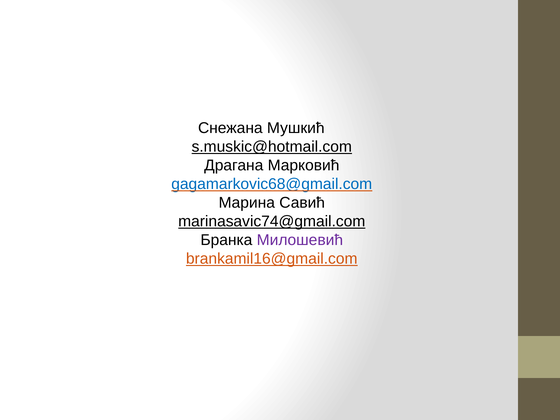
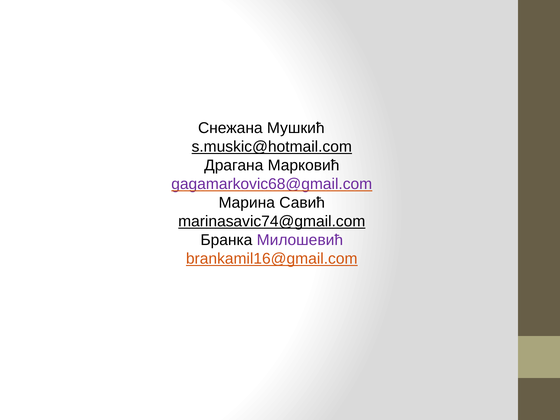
gagamarkovic68@gmail.com colour: blue -> purple
